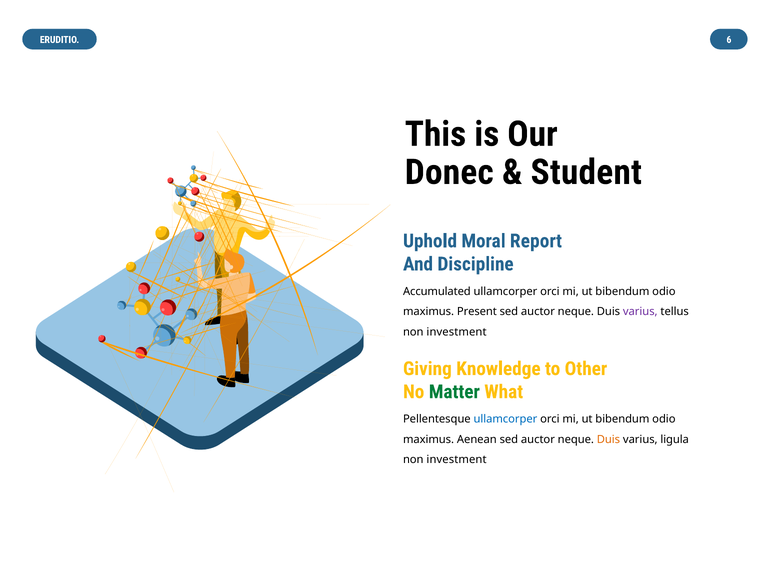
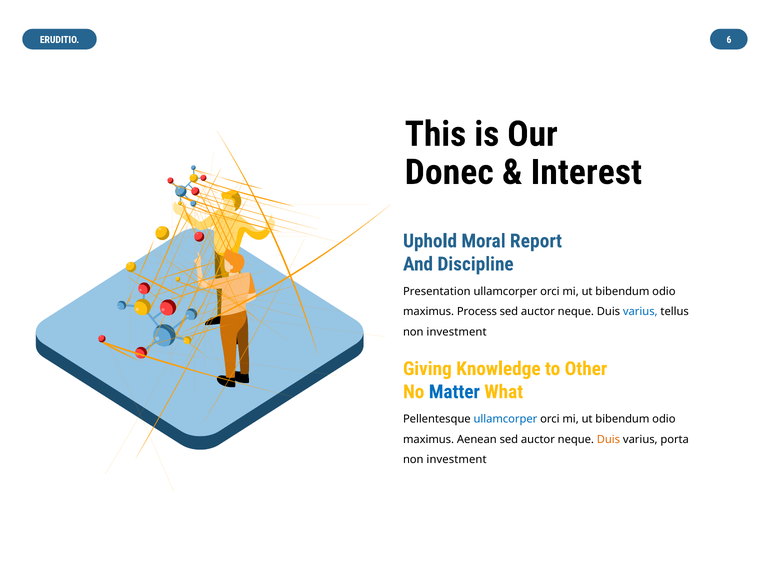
Student: Student -> Interest
Accumulated: Accumulated -> Presentation
Present: Present -> Process
varius at (640, 312) colour: purple -> blue
Matter colour: green -> blue
ligula: ligula -> porta
